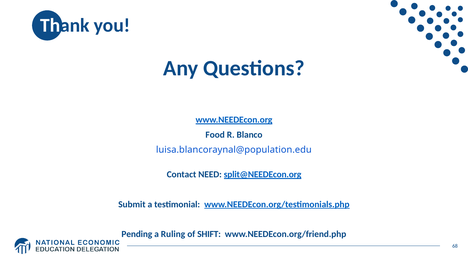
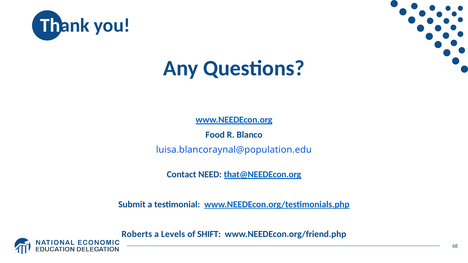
split@NEEDEcon.org: split@NEEDEcon.org -> that@NEEDEcon.org
Pending: Pending -> Roberts
Ruling: Ruling -> Levels
